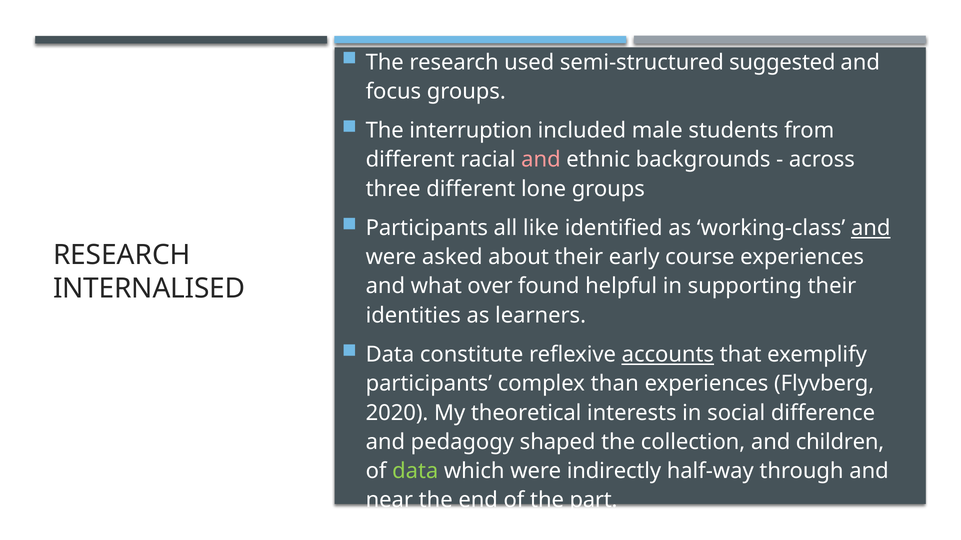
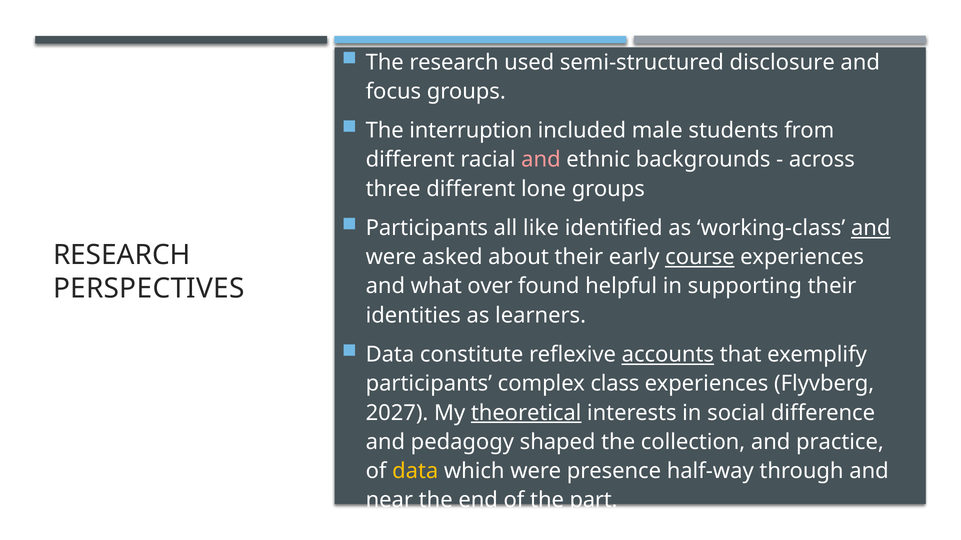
suggested: suggested -> disclosure
course underline: none -> present
INTERNALISED: INTERNALISED -> PERSPECTIVES
than: than -> class
2020: 2020 -> 2027
theoretical underline: none -> present
children: children -> practice
data at (415, 471) colour: light green -> yellow
indirectly: indirectly -> presence
